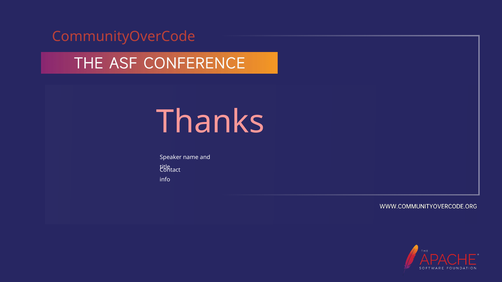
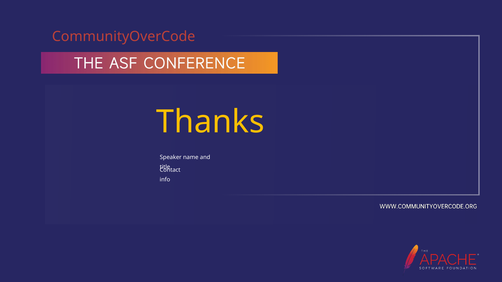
Thanks colour: pink -> yellow
